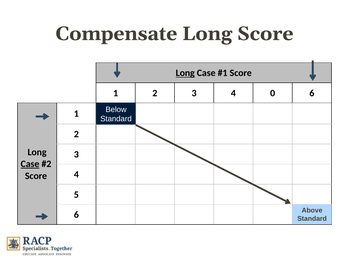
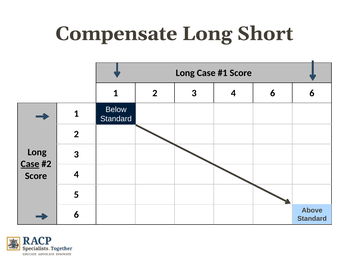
Long Score: Score -> Short
Long at (185, 73) underline: present -> none
4 0: 0 -> 6
